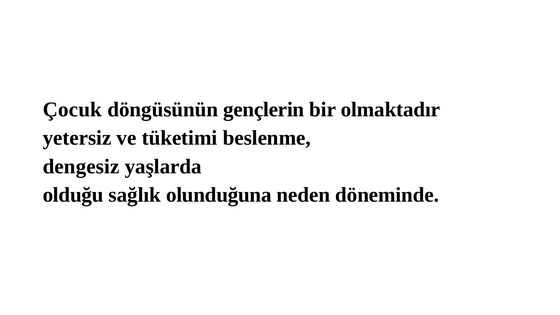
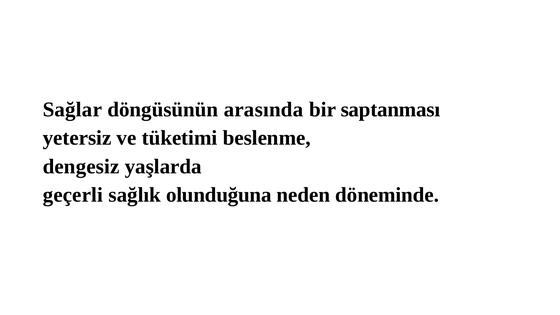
Çocuk: Çocuk -> Sağlar
gençlerin: gençlerin -> arasında
olmaktadır: olmaktadır -> saptanması
olduğu: olduğu -> geçerli
